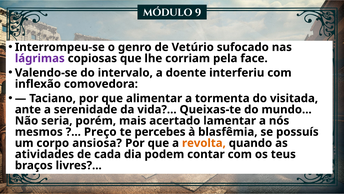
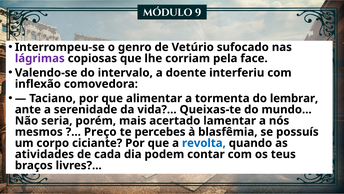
visitada: visitada -> lembrar
ansiosa: ansiosa -> ciciante
revolta colour: orange -> blue
